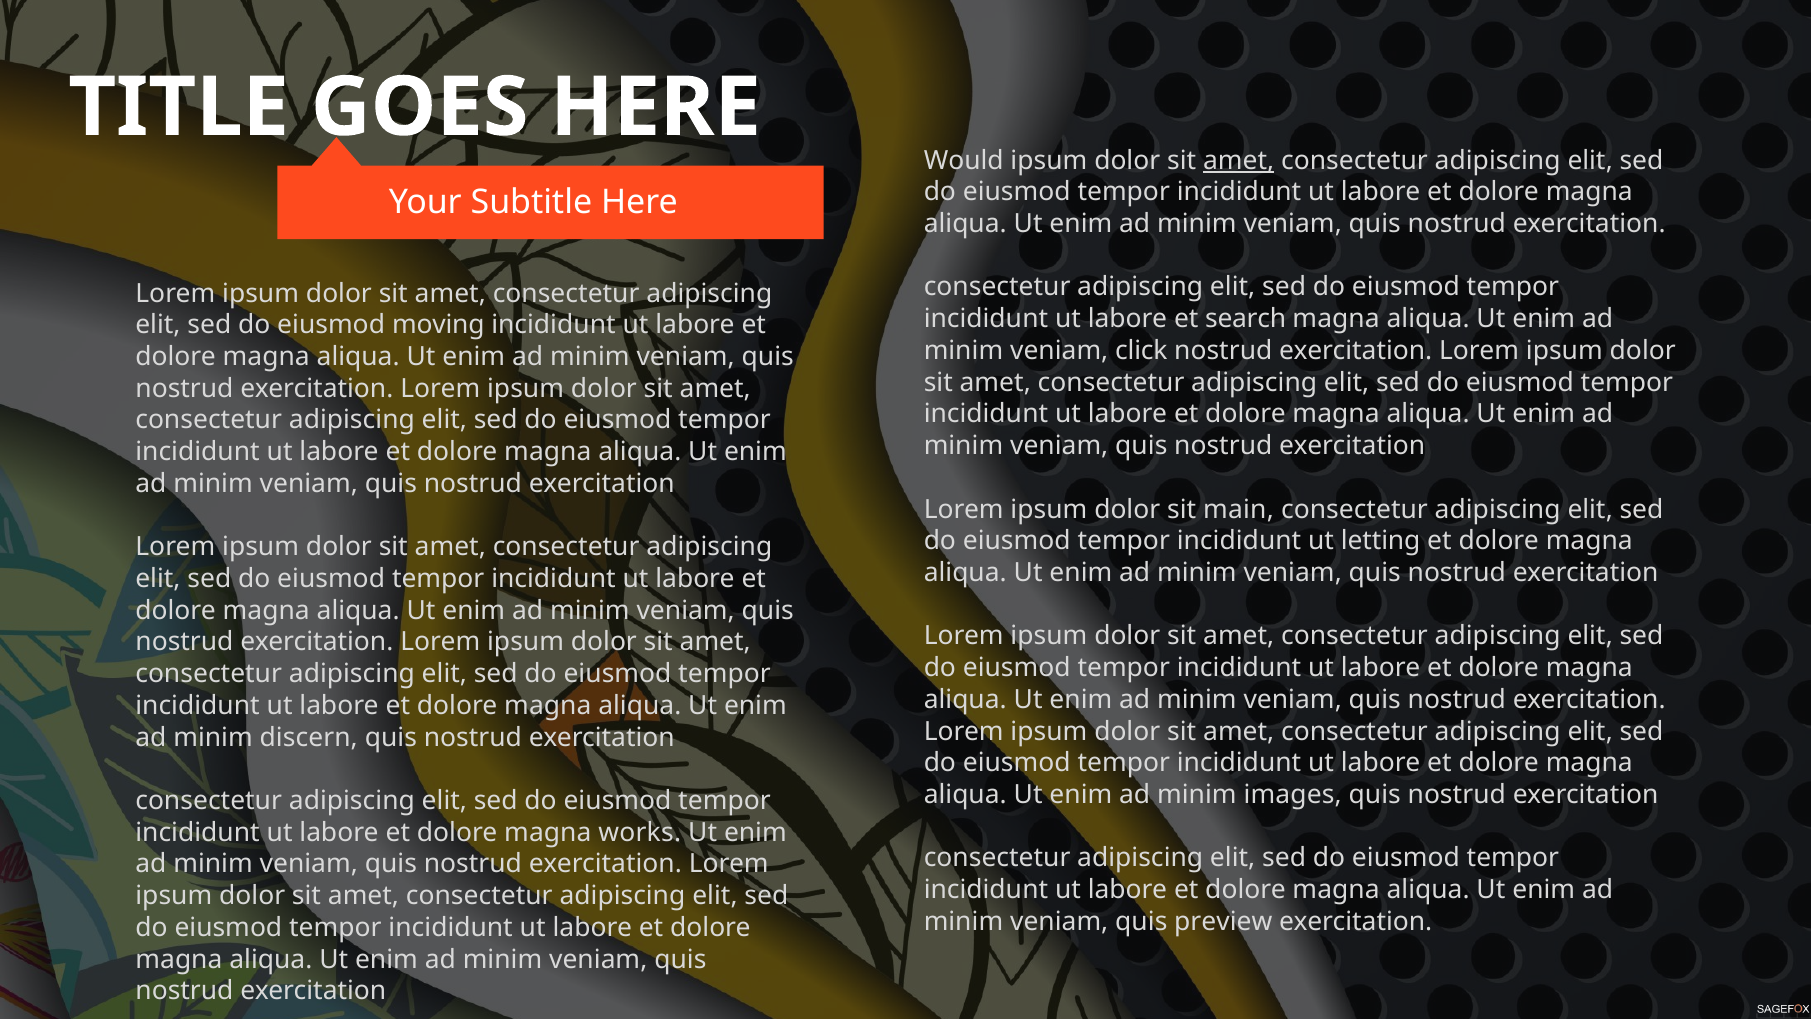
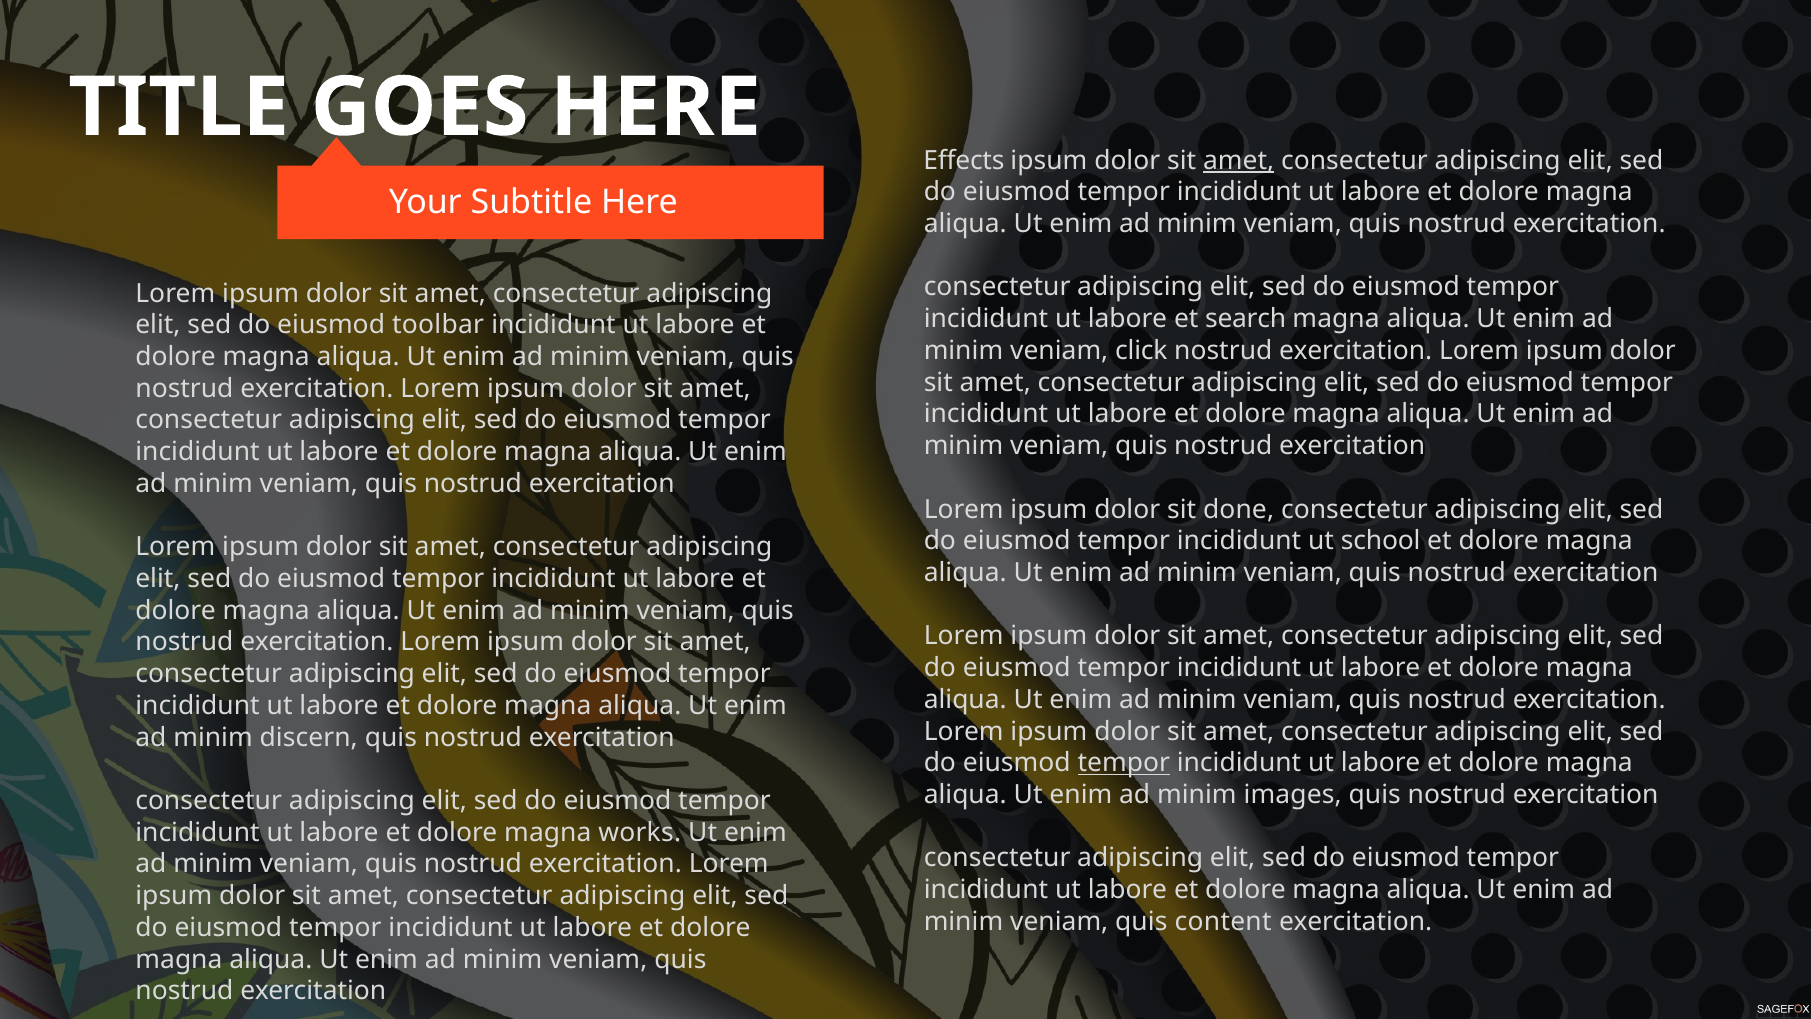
Would: Would -> Effects
moving: moving -> toolbar
main: main -> done
letting: letting -> school
tempor at (1124, 763) underline: none -> present
preview: preview -> content
